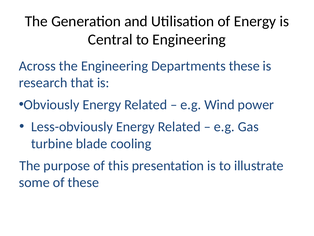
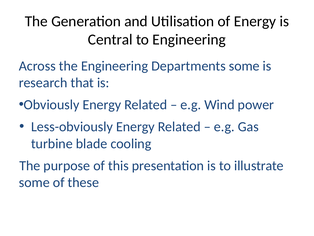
Departments these: these -> some
